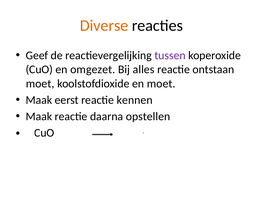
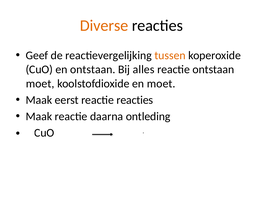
tussen colour: purple -> orange
en omgezet: omgezet -> ontstaan
reactie kennen: kennen -> reacties
opstellen: opstellen -> ontleding
